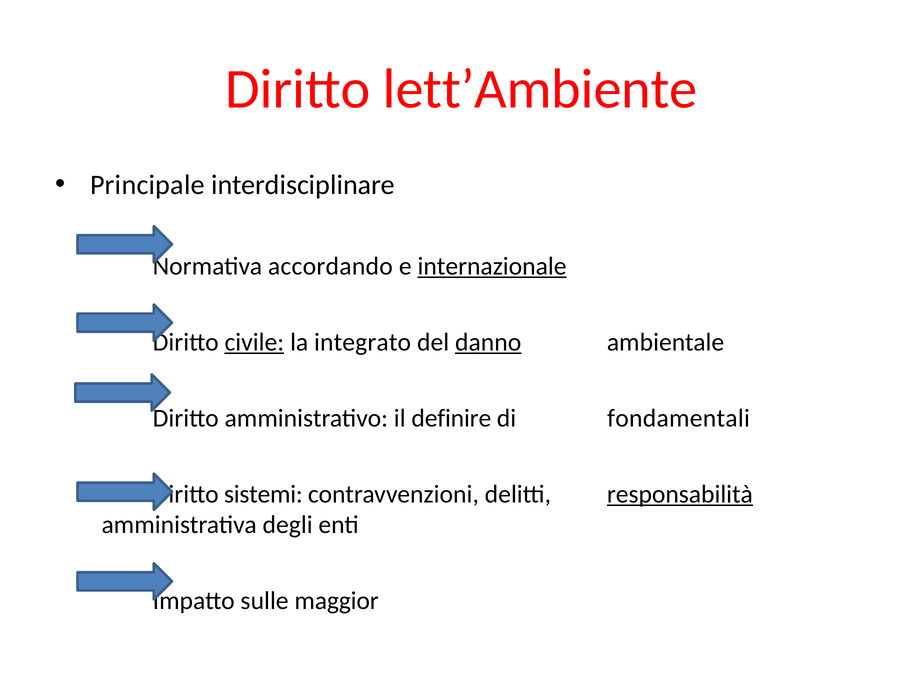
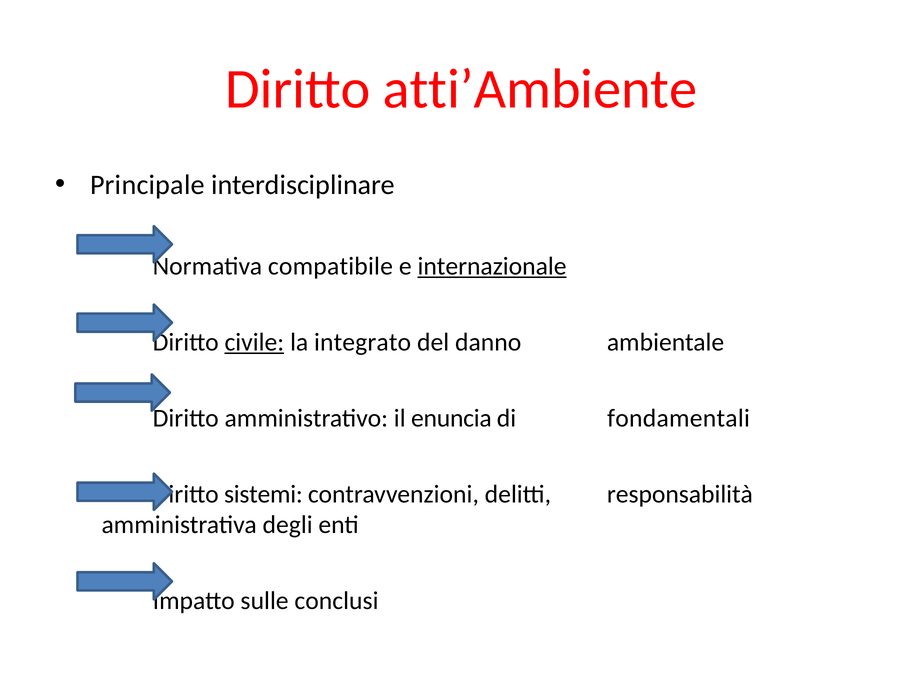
lett’Ambiente: lett’Ambiente -> atti’Ambiente
accordando: accordando -> compatibile
danno underline: present -> none
definire: definire -> enuncia
responsabilità underline: present -> none
maggior: maggior -> conclusi
